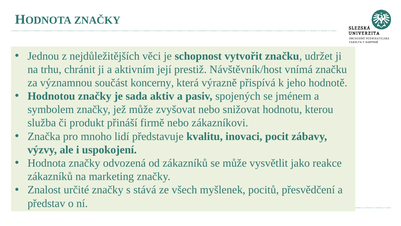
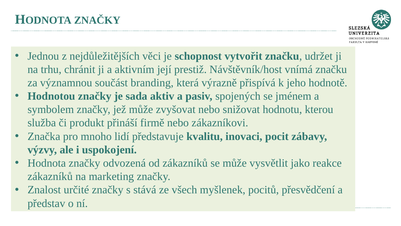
koncerny: koncerny -> branding
